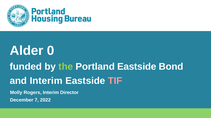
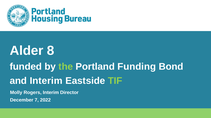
0: 0 -> 8
Portland Eastside: Eastside -> Funding
TIF colour: pink -> light green
